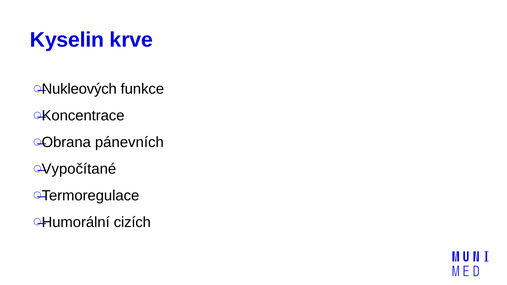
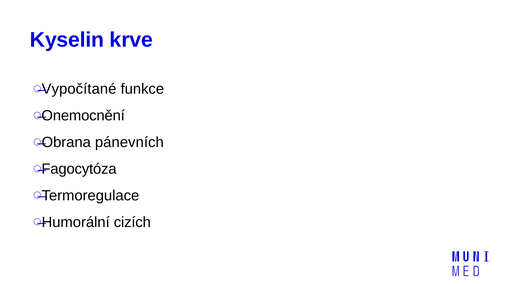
Nukleových: Nukleových -> Vypočítané
Koncentrace: Koncentrace -> Onemocnění
Vypočítané: Vypočítané -> Fagocytóza
